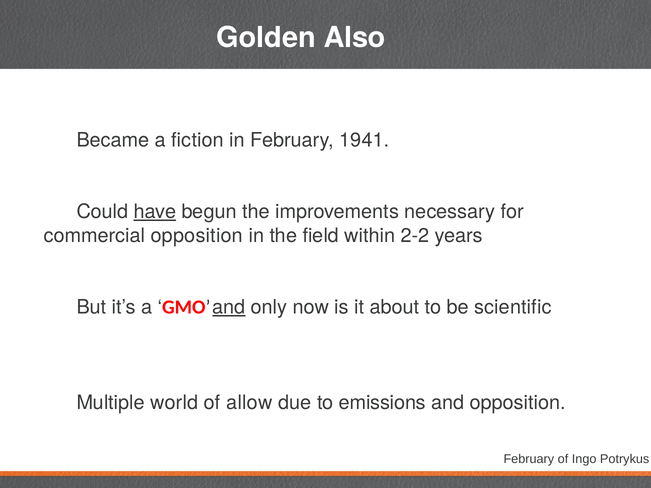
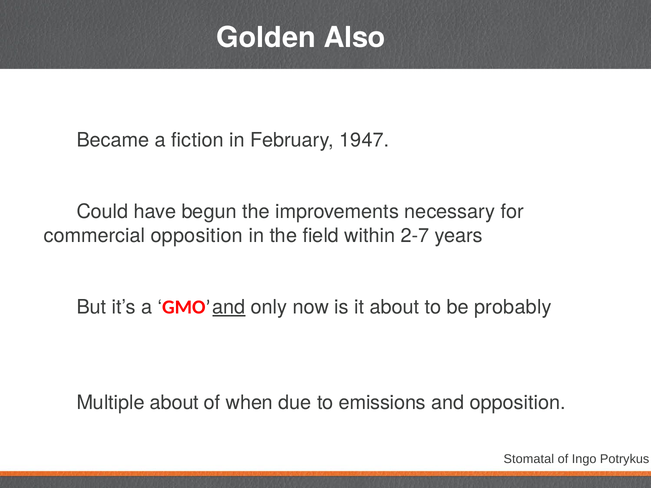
1941: 1941 -> 1947
have underline: present -> none
2-2: 2-2 -> 2-7
scientific: scientific -> probably
Multiple world: world -> about
allow: allow -> when
February at (529, 459): February -> Stomatal
